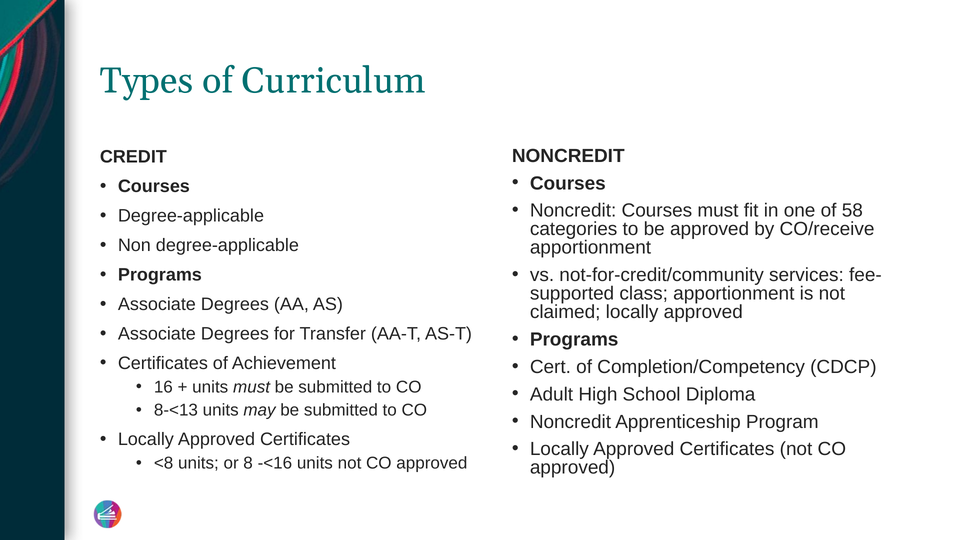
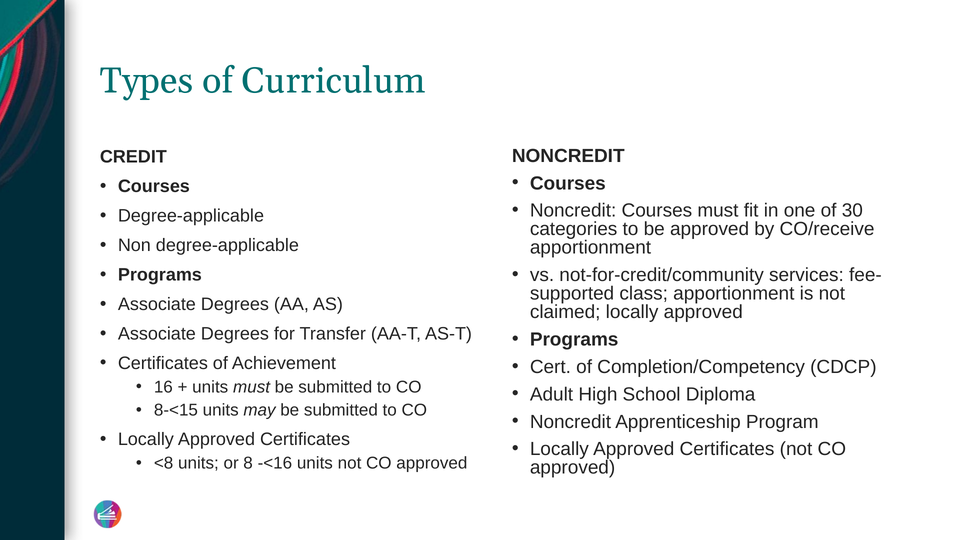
58: 58 -> 30
8-<13: 8-<13 -> 8-<15
